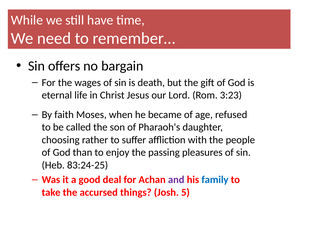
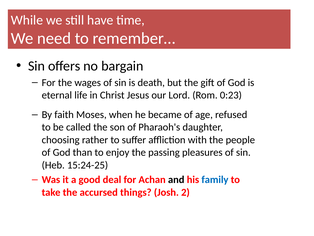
3:23: 3:23 -> 0:23
83:24-25: 83:24-25 -> 15:24-25
and colour: purple -> black
5: 5 -> 2
